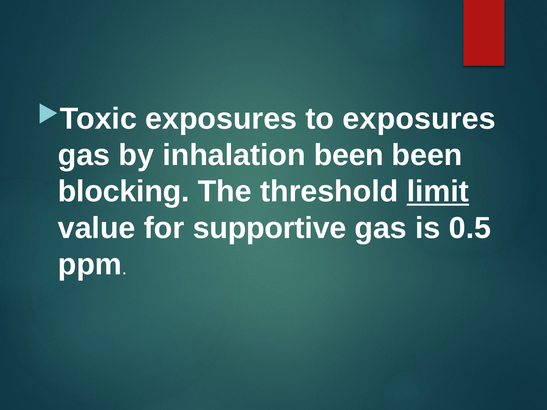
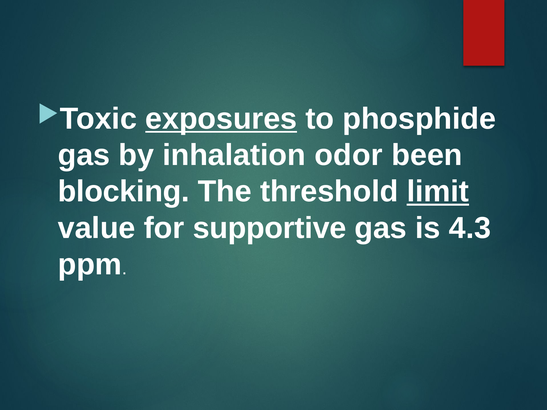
exposures at (221, 119) underline: none -> present
to exposures: exposures -> phosphide
inhalation been: been -> odor
0.5: 0.5 -> 4.3
